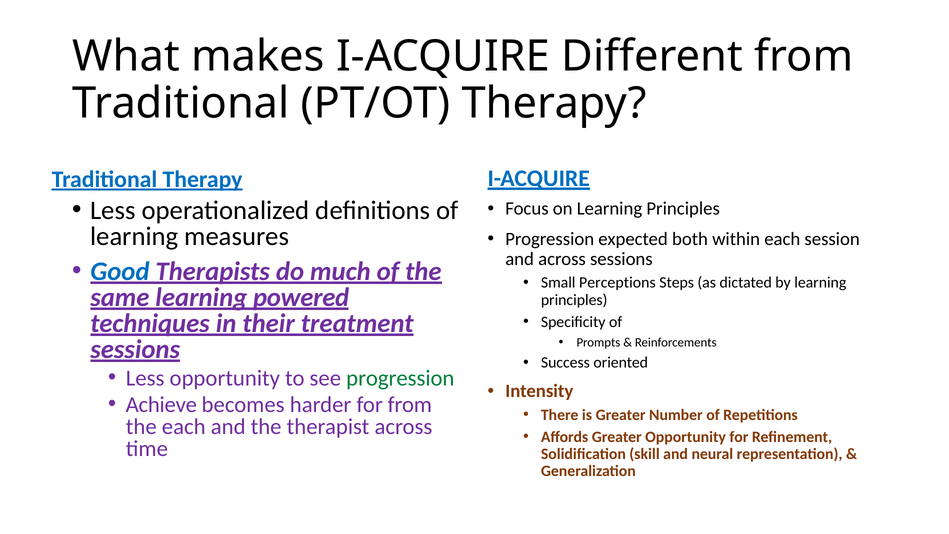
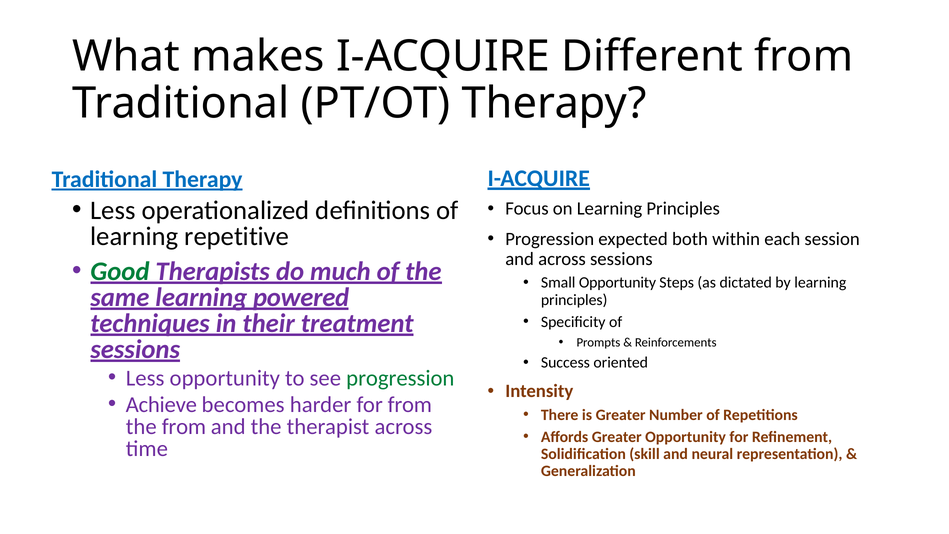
measures: measures -> repetitive
Good colour: blue -> green
Small Perceptions: Perceptions -> Opportunity
the each: each -> from
